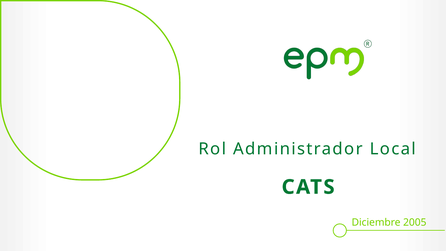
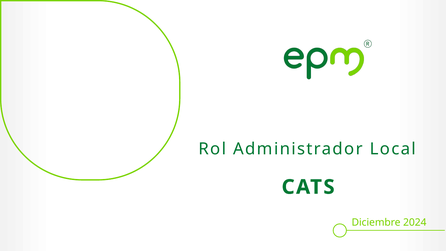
2005: 2005 -> 2024
